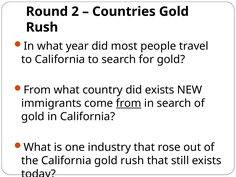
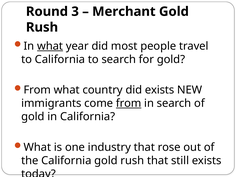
2: 2 -> 3
Countries: Countries -> Merchant
what at (50, 46) underline: none -> present
